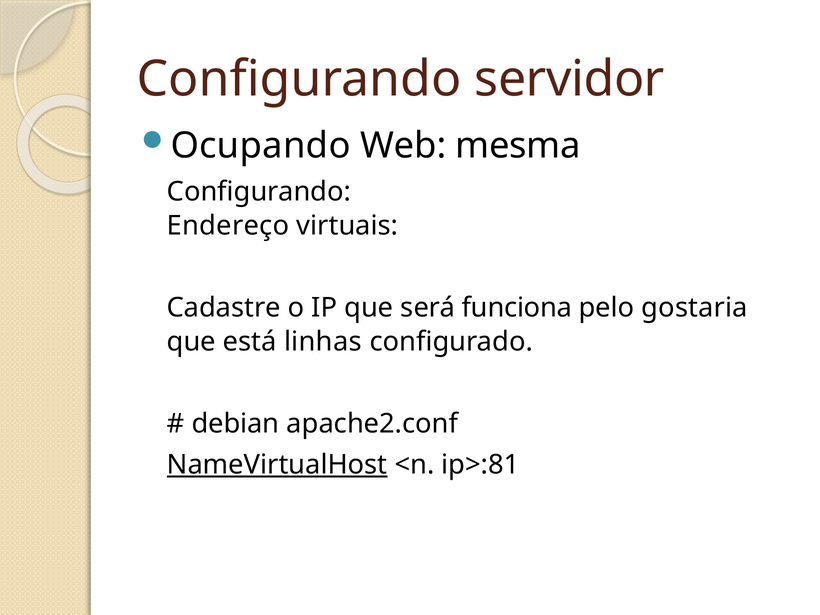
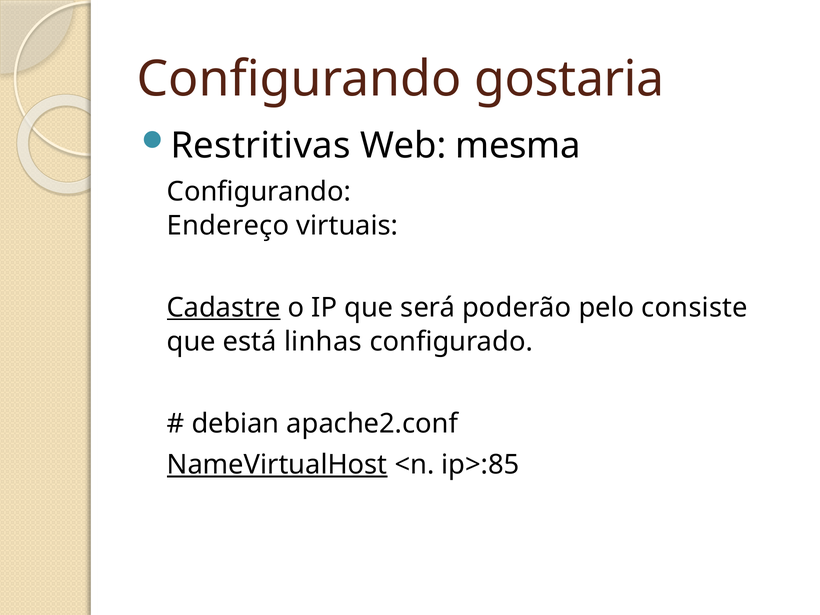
servidor: servidor -> gostaria
Ocupando: Ocupando -> Restritivas
Cadastre underline: none -> present
funciona: funciona -> poderão
gostaria: gostaria -> consiste
ip>:81: ip>:81 -> ip>:85
